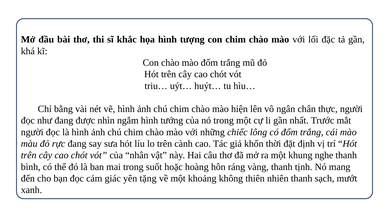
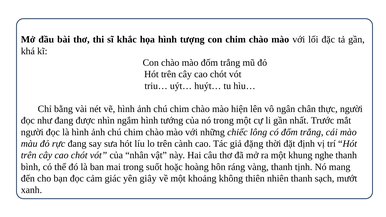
khốn: khốn -> đặng
tặng: tặng -> giây
